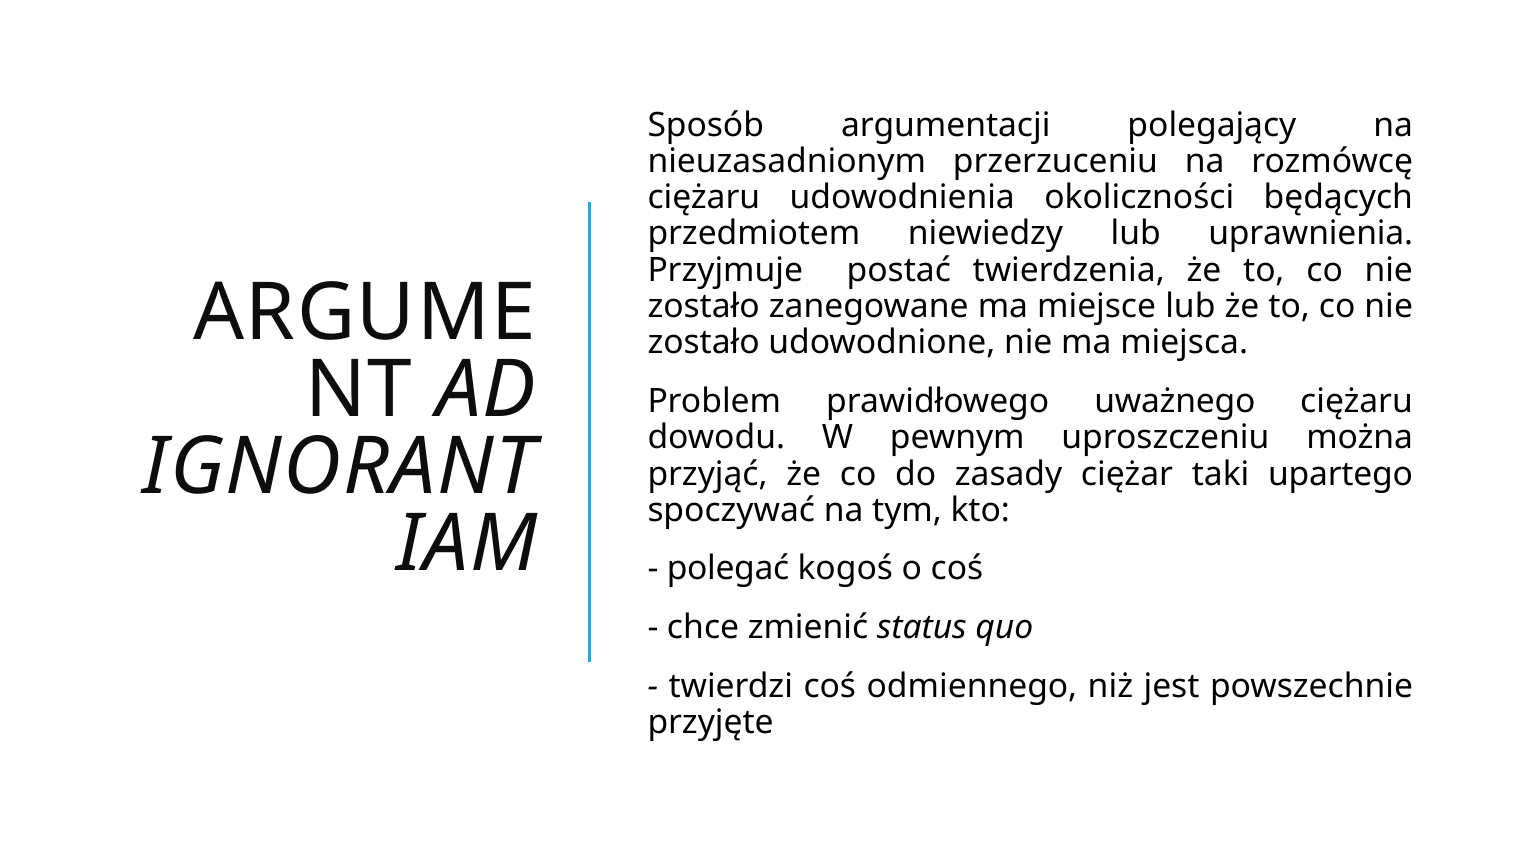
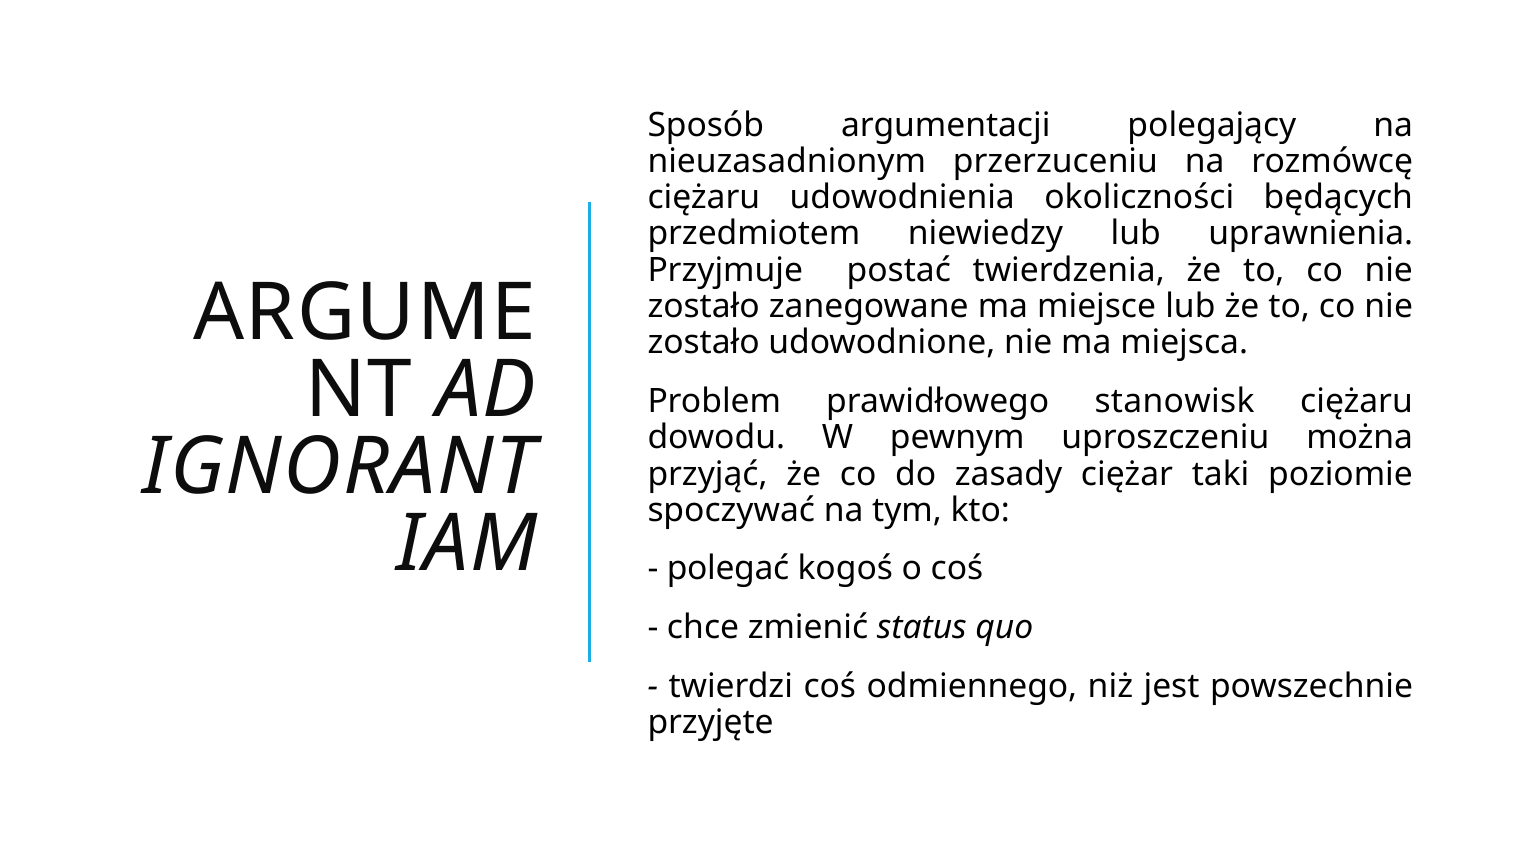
uważnego: uważnego -> stanowisk
upartego: upartego -> poziomie
